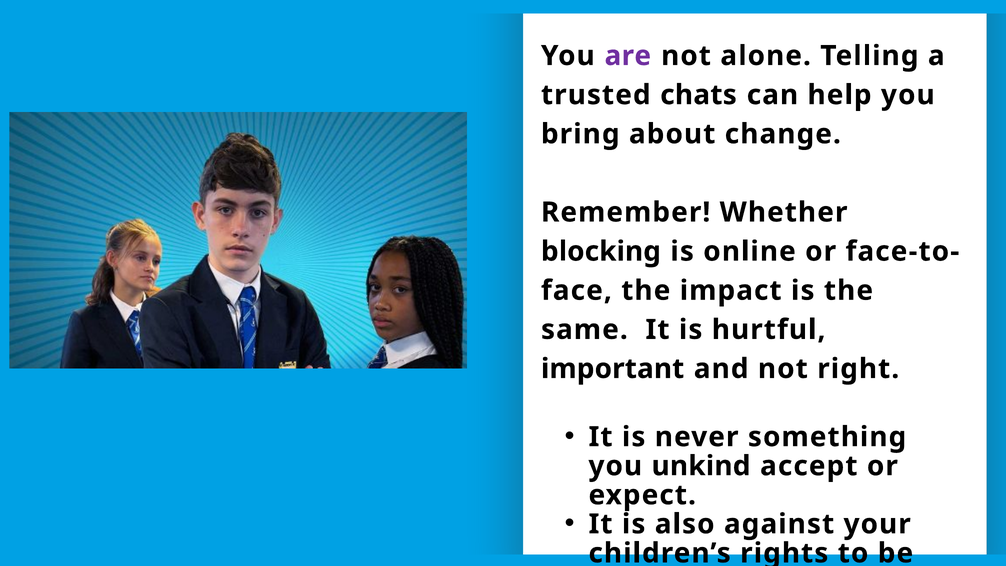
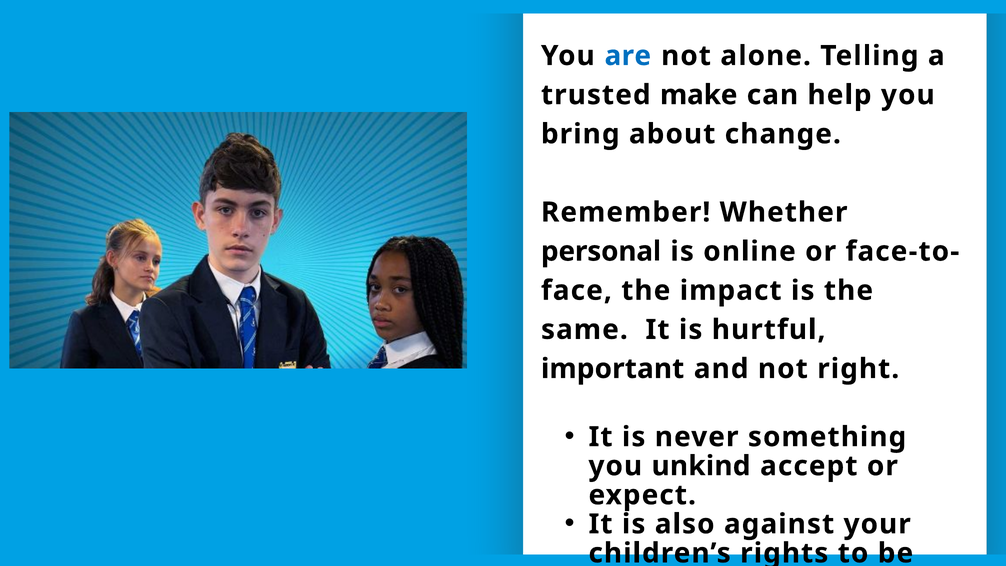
are colour: purple -> blue
chats: chats -> make
blocking: blocking -> personal
